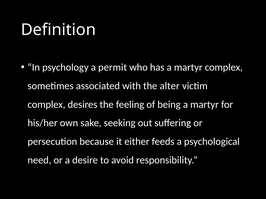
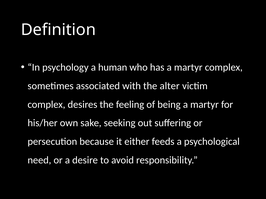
permit: permit -> human
